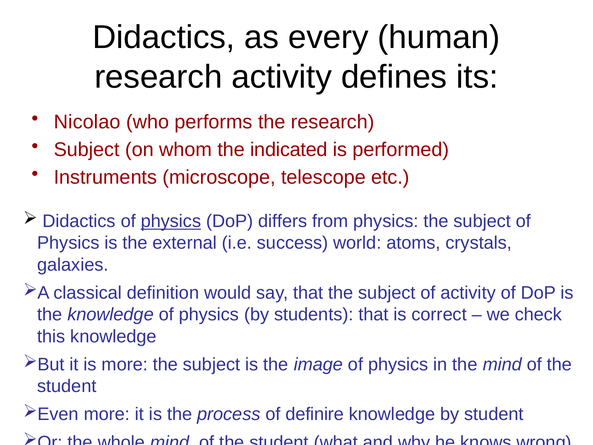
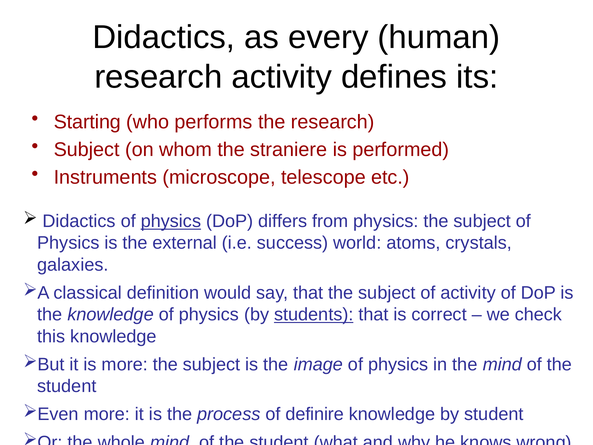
Nicolao: Nicolao -> Starting
indicated: indicated -> straniere
students underline: none -> present
